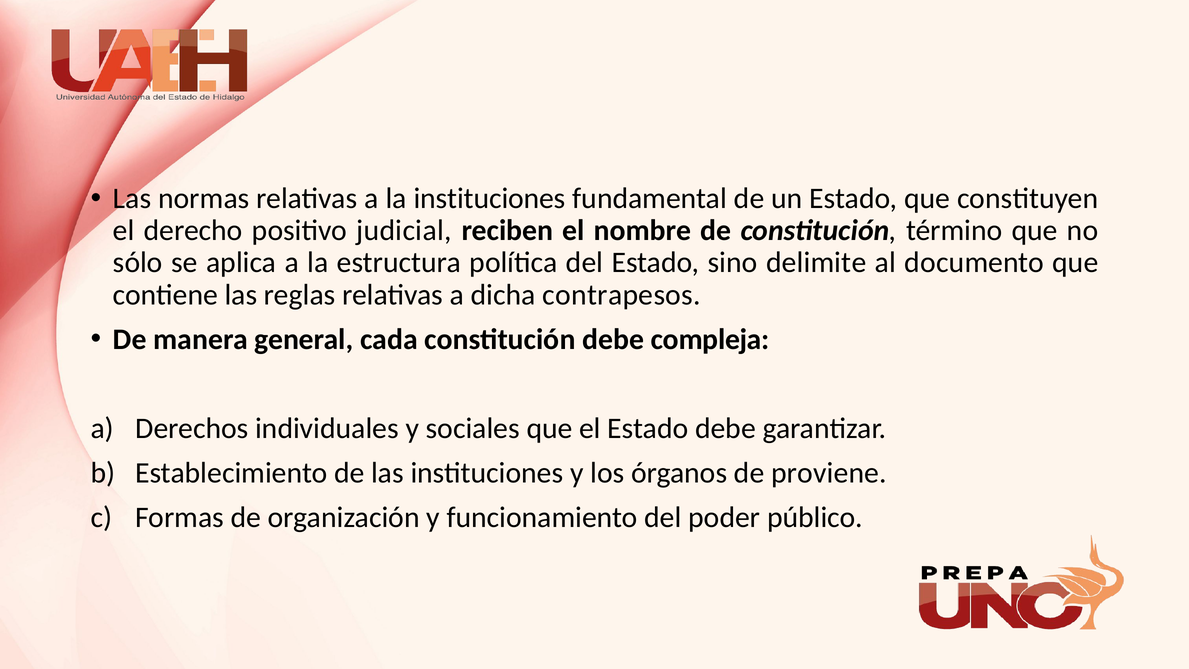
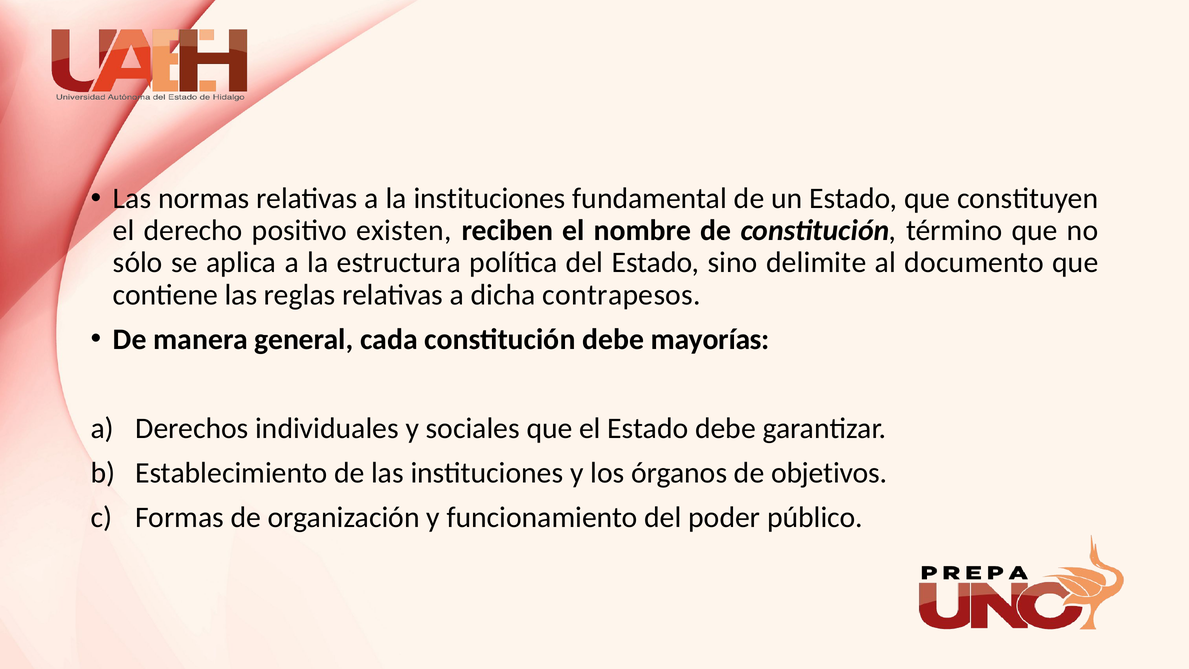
judicial: judicial -> existen
compleja: compleja -> mayorías
proviene: proviene -> objetivos
